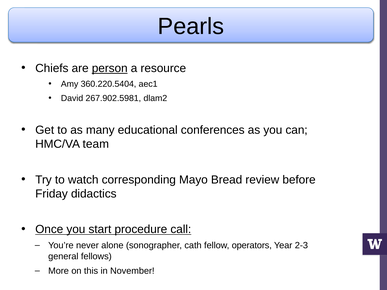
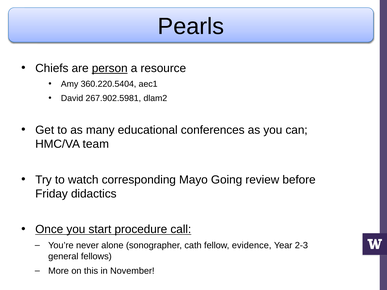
Bread: Bread -> Going
operators: operators -> evidence
